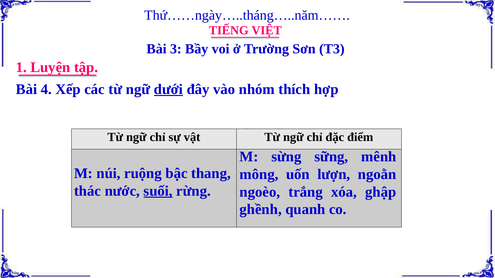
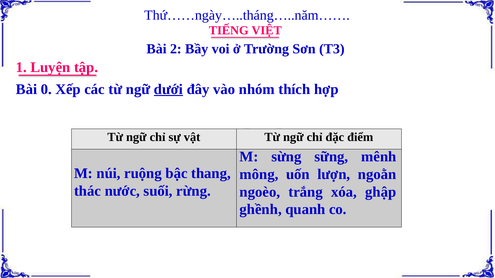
3: 3 -> 2
Bài 4: 4 -> 0
suối underline: present -> none
